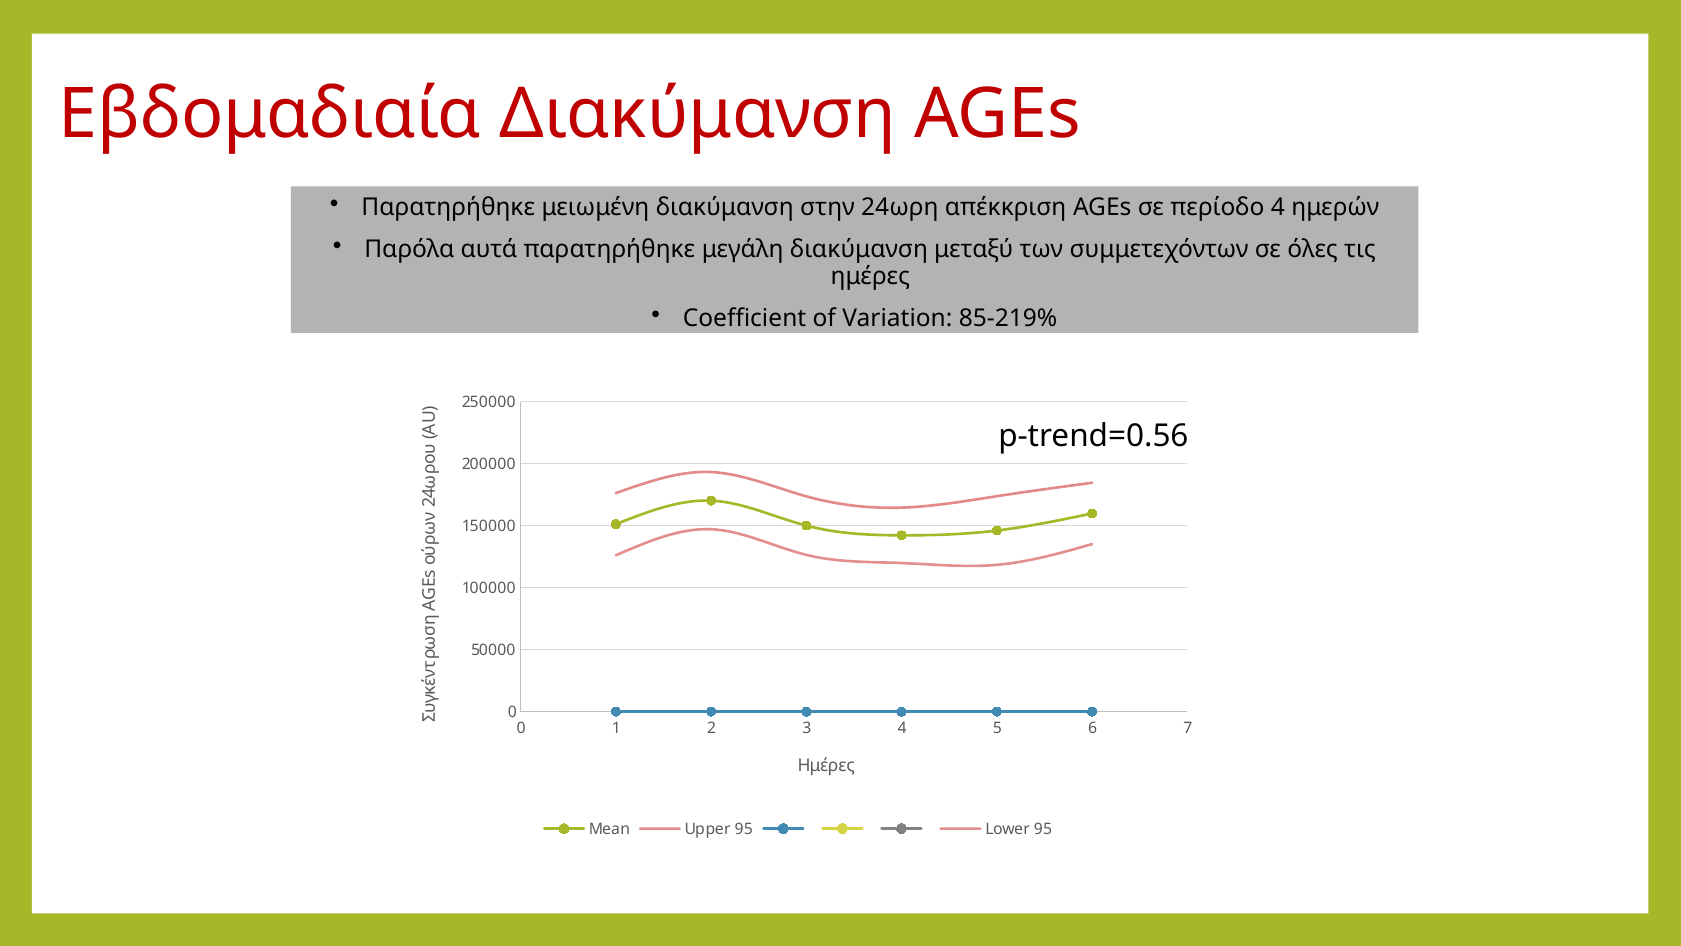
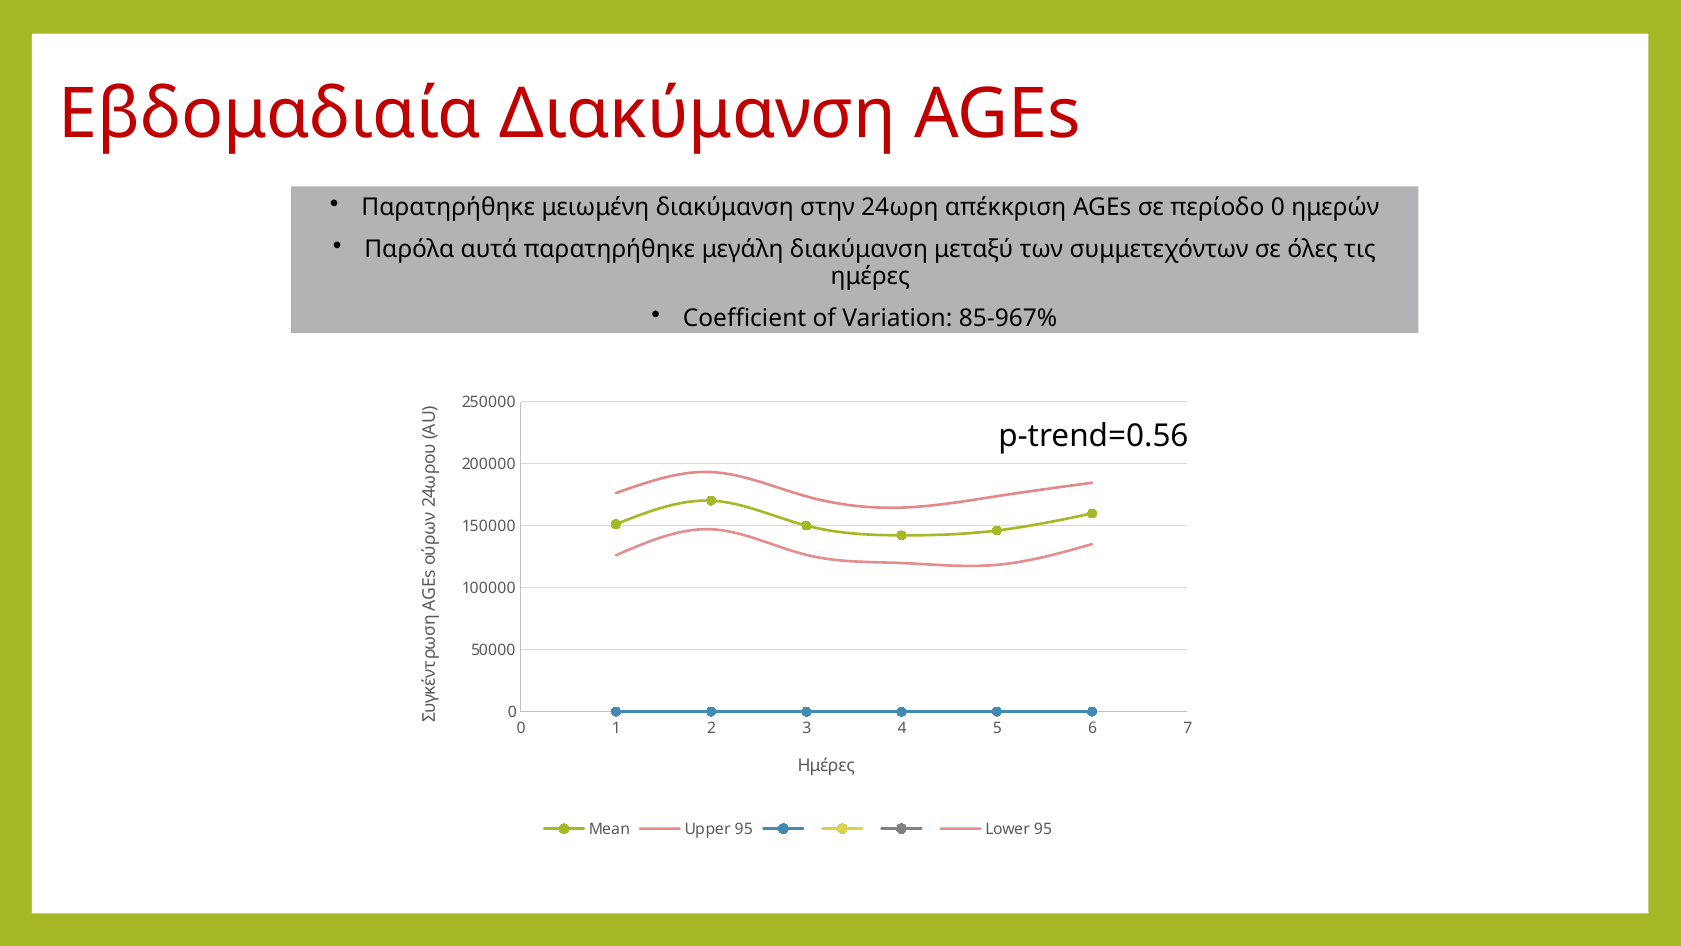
περίοδο 4: 4 -> 0
85-219%: 85-219% -> 85-967%
